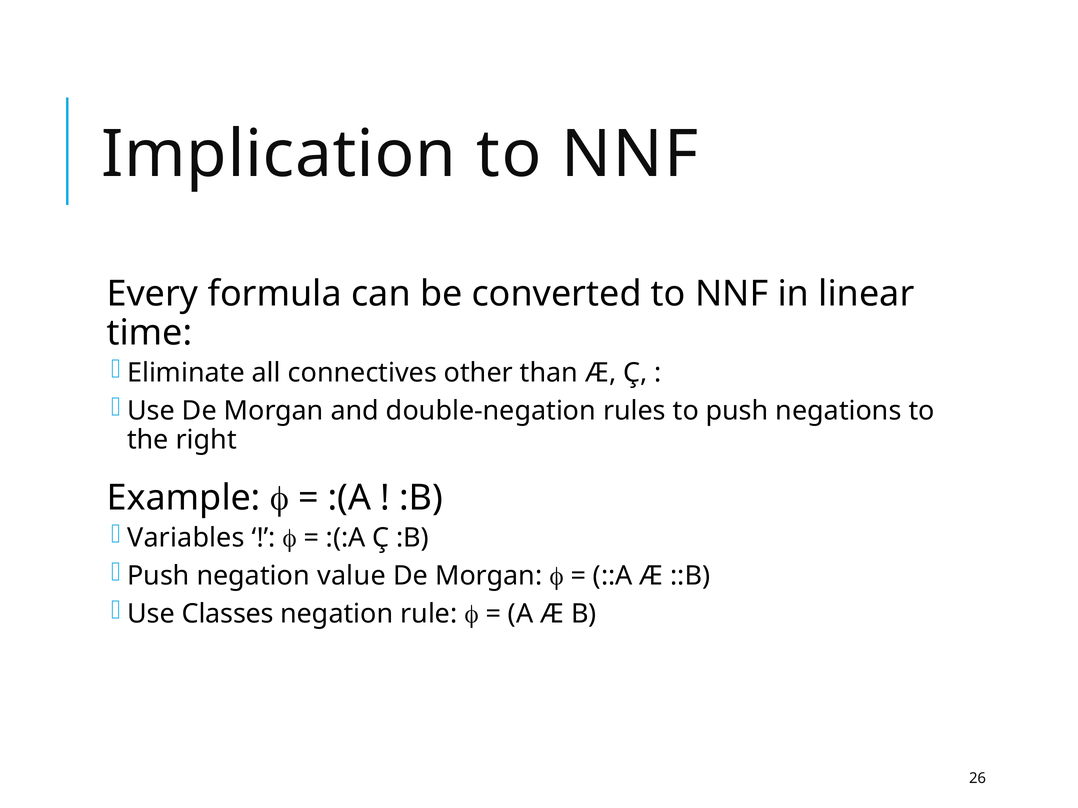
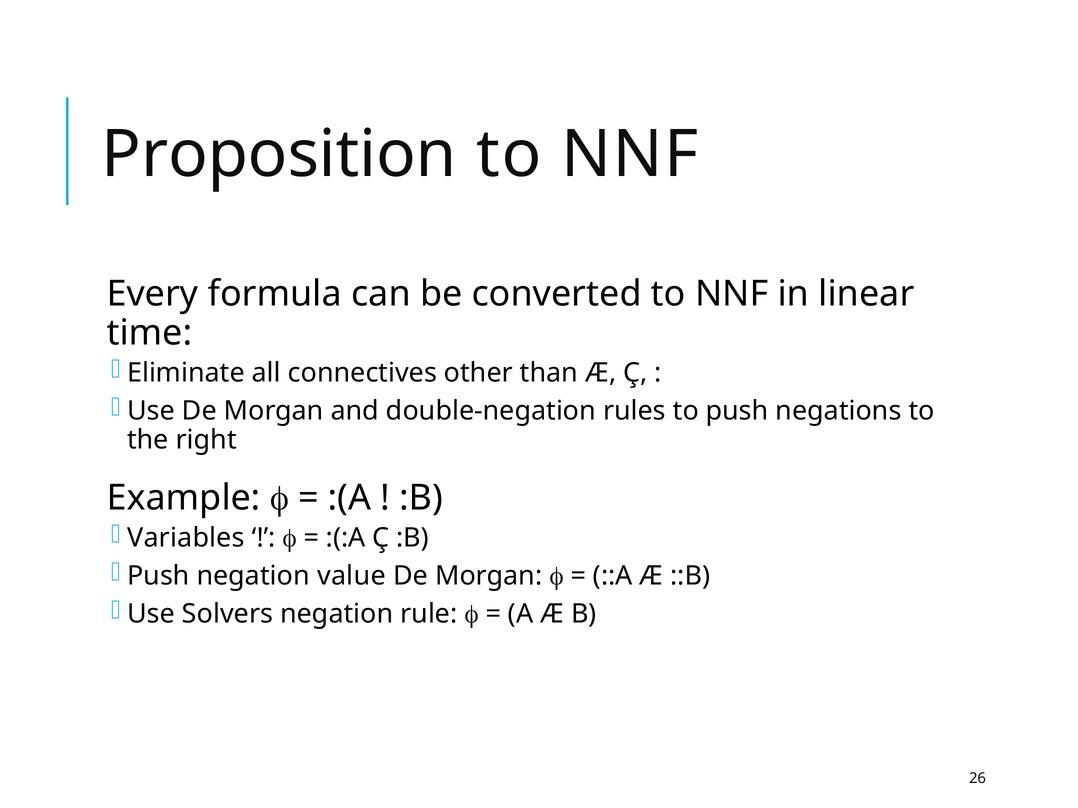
Implication: Implication -> Proposition
Classes: Classes -> Solvers
